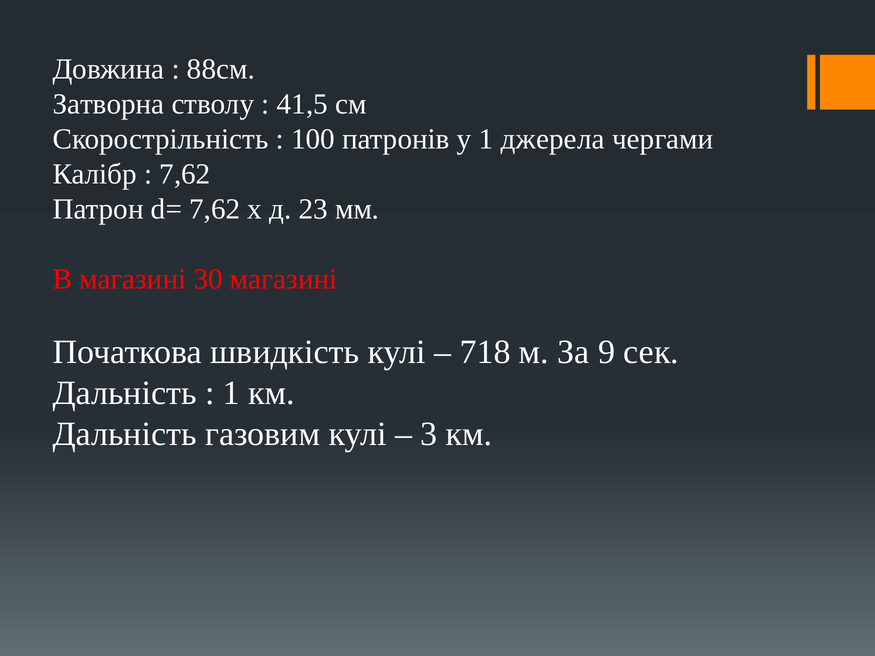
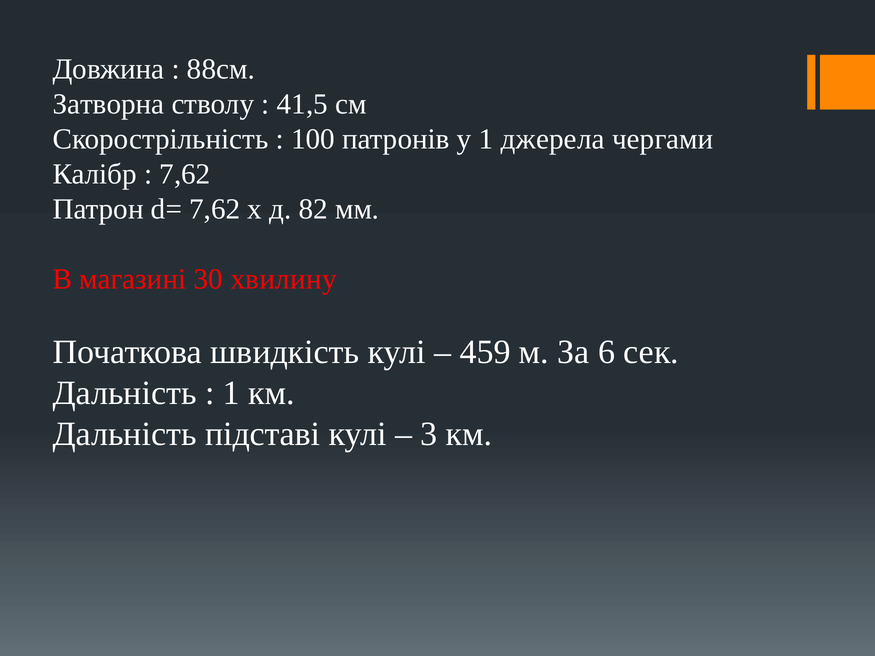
23: 23 -> 82
30 магазині: магазині -> хвилину
718: 718 -> 459
9: 9 -> 6
газовим: газовим -> підставі
